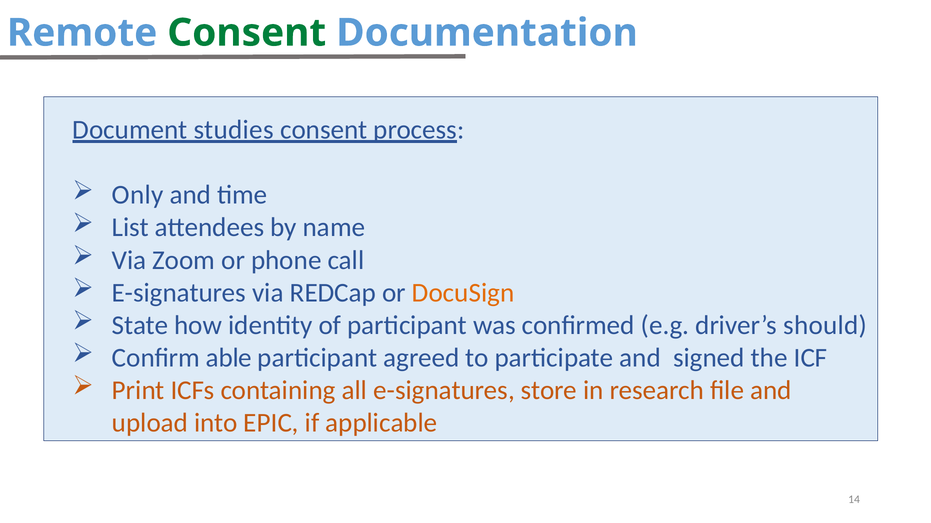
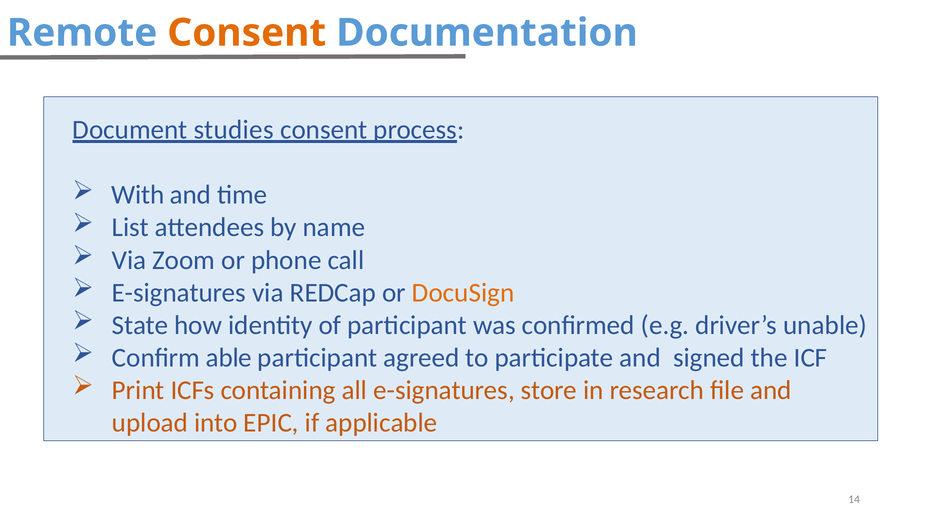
Consent at (247, 33) colour: green -> orange
Only: Only -> With
should: should -> unable
